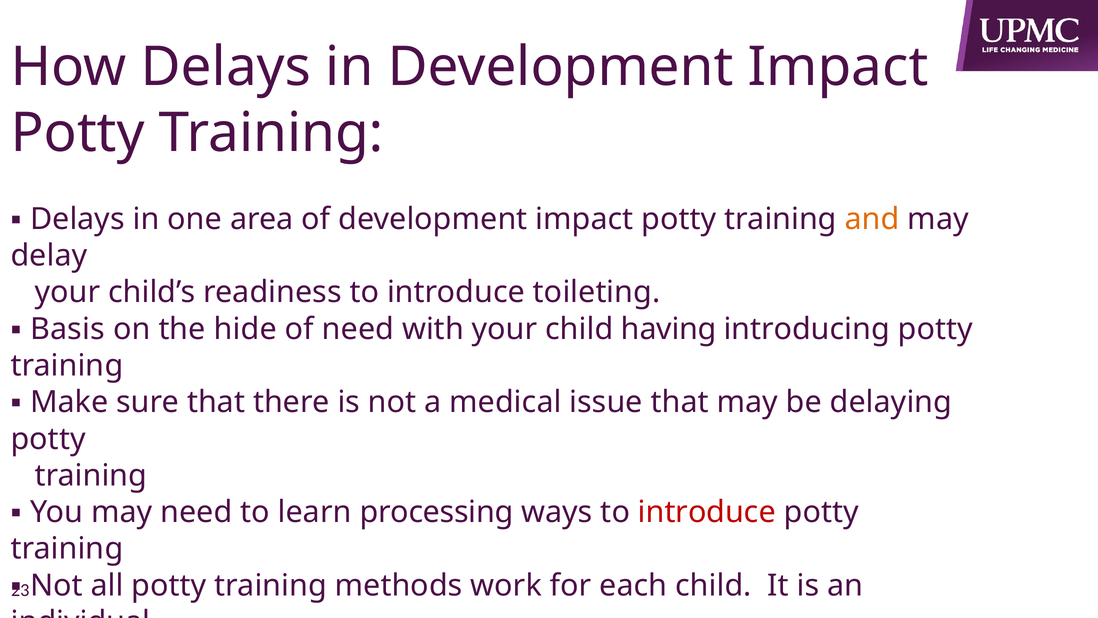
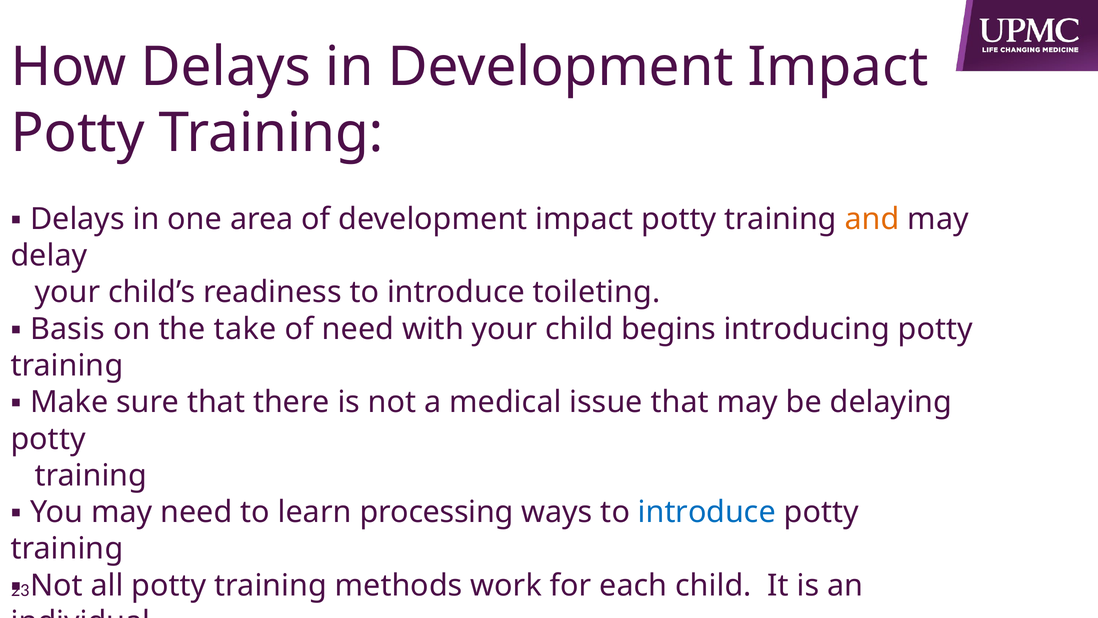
hide: hide -> take
having: having -> begins
introduce at (707, 512) colour: red -> blue
